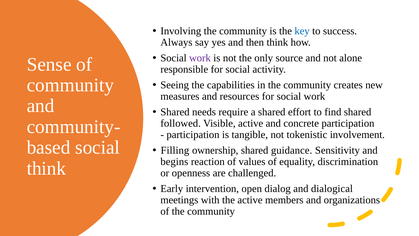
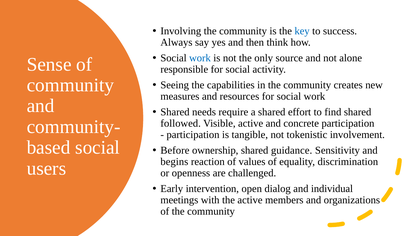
work at (200, 58) colour: purple -> blue
Filling: Filling -> Before
think at (46, 168): think -> users
dialogical: dialogical -> individual
